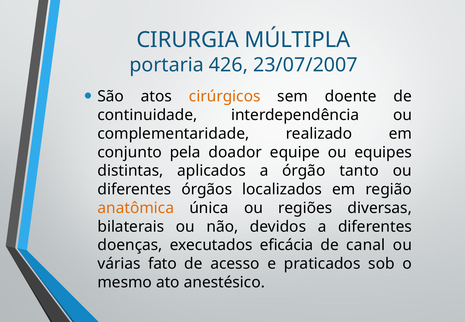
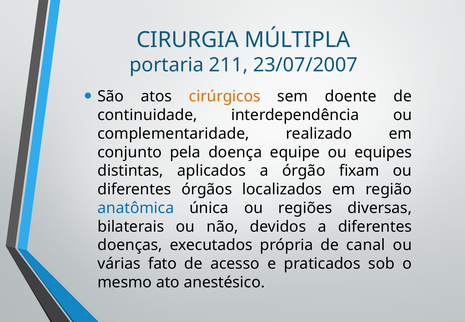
426: 426 -> 211
doador: doador -> doença
tanto: tanto -> fixam
anatômica colour: orange -> blue
eficácia: eficácia -> própria
